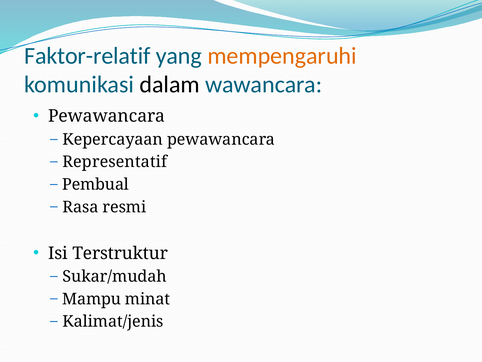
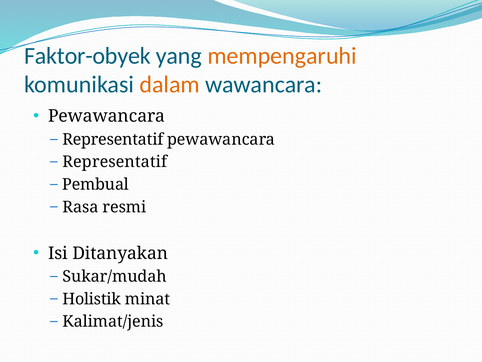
Faktor-relatif: Faktor-relatif -> Faktor-obyek
dalam colour: black -> orange
Kepercayaan at (113, 139): Kepercayaan -> Representatif
Terstruktur: Terstruktur -> Ditanyakan
Mampu: Mampu -> Holistik
